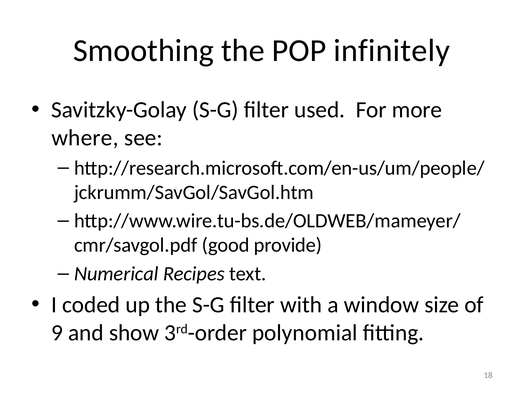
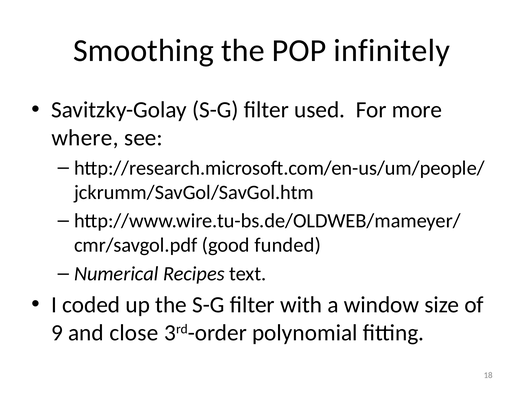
provide: provide -> funded
show: show -> close
